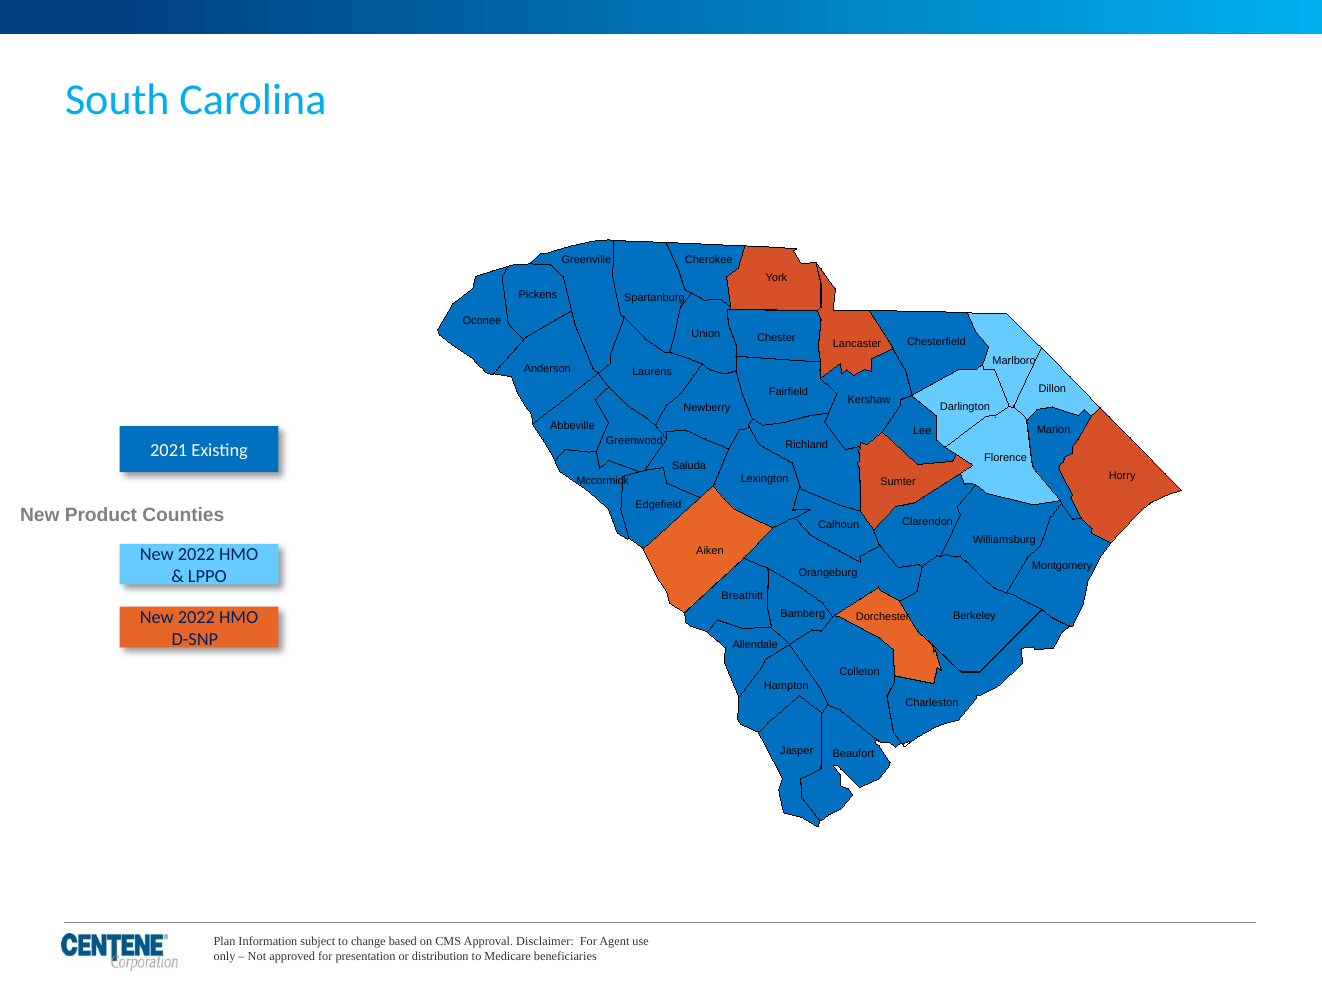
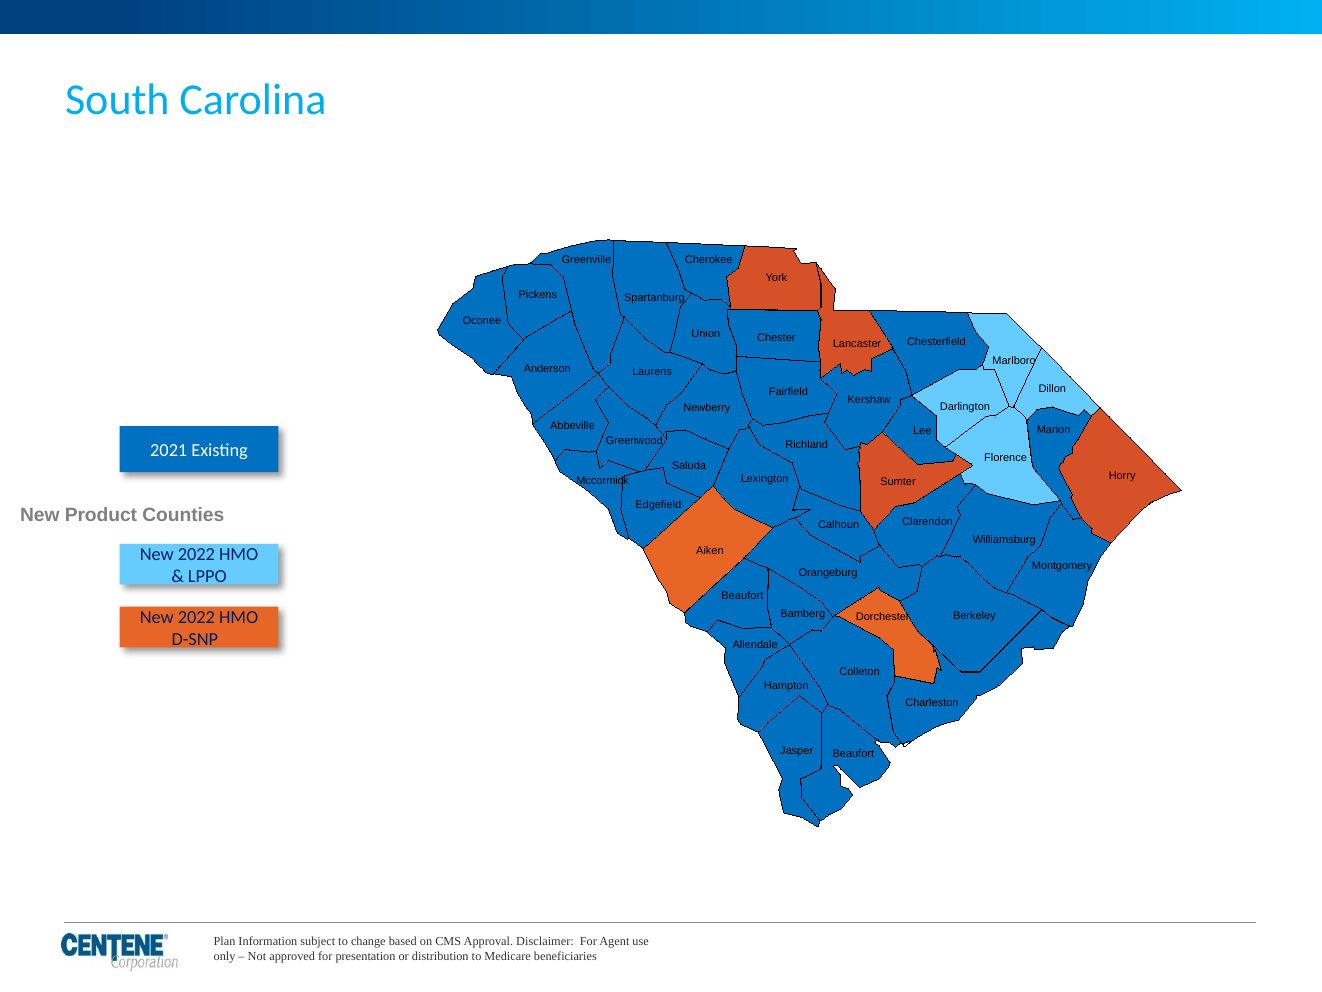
Breathitt at (742, 595): Breathitt -> Beaufort
